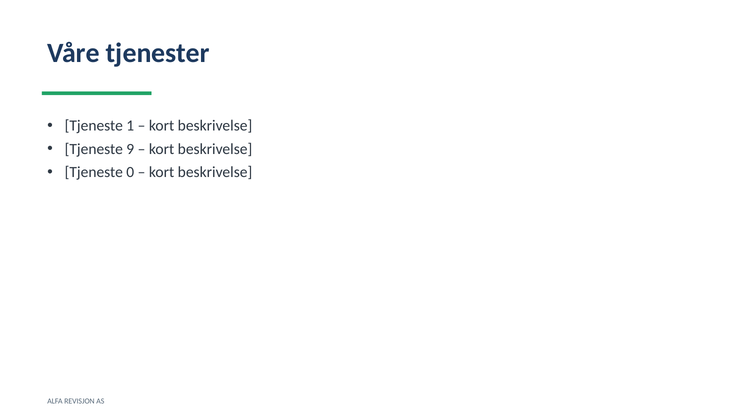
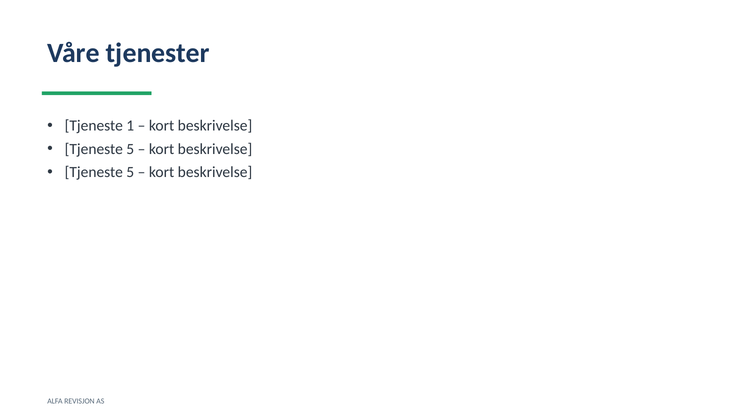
9 at (130, 149): 9 -> 5
0 at (130, 172): 0 -> 5
